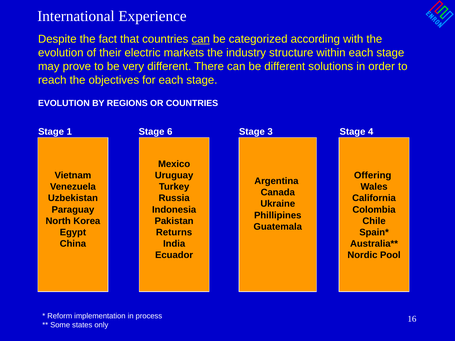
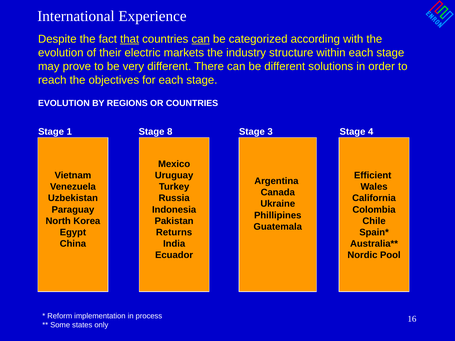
that underline: none -> present
6: 6 -> 8
Offering: Offering -> Efficient
